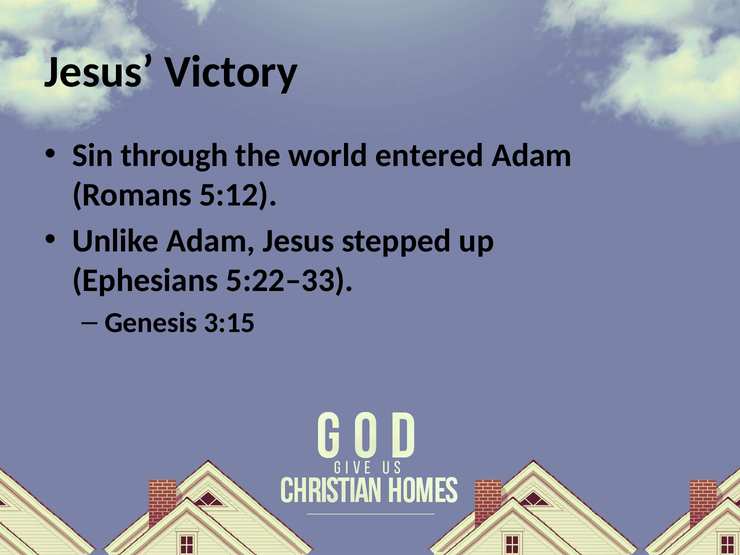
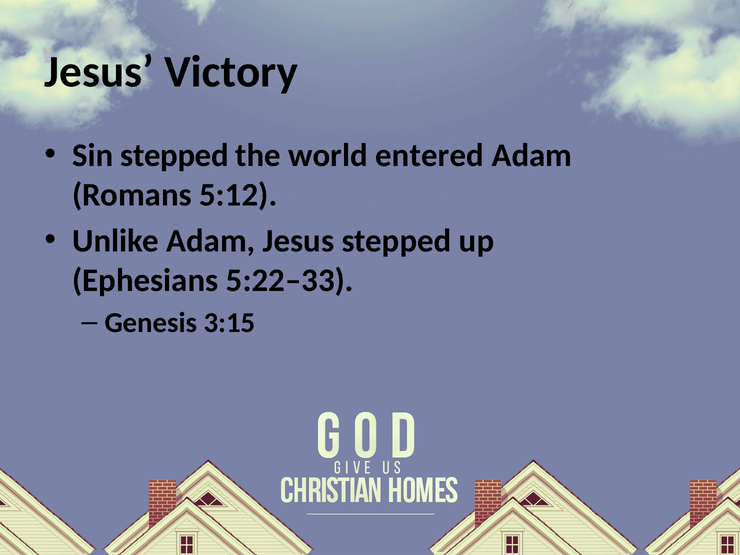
Sin through: through -> stepped
